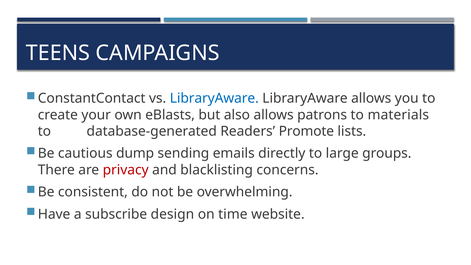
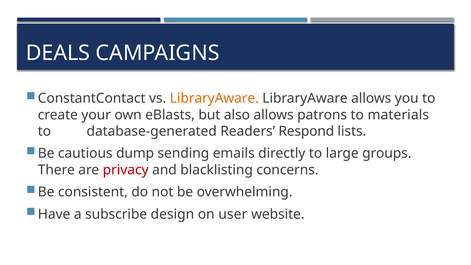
TEENS: TEENS -> DEALS
LibraryAware at (214, 98) colour: blue -> orange
Promote: Promote -> Respond
time: time -> user
